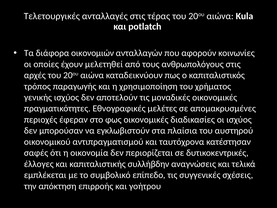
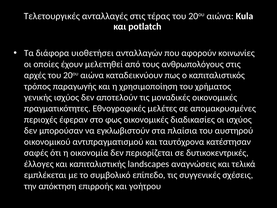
οικονομιών: οικονομιών -> υιοθετήσει
συλλήβδην: συλλήβδην -> landscapes
